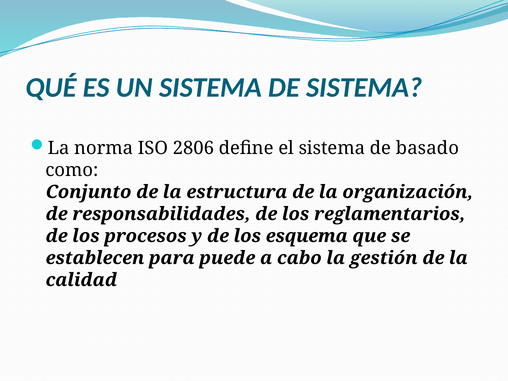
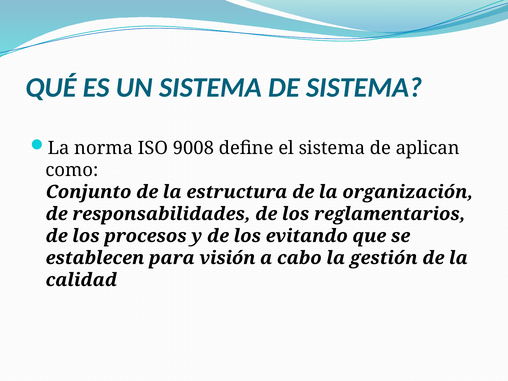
2806: 2806 -> 9008
basado: basado -> aplican
esquema: esquema -> evitando
puede: puede -> visión
